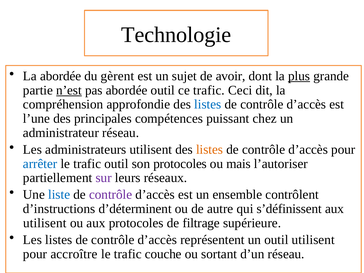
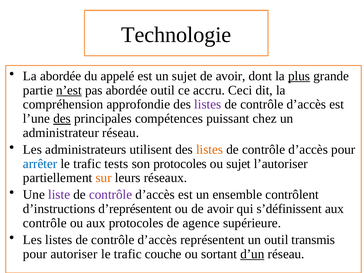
gèrent: gèrent -> appelé
ce trafic: trafic -> accru
listes at (208, 104) colour: blue -> purple
des at (62, 119) underline: none -> present
trafic outil: outil -> tests
ou mais: mais -> sujet
sur colour: purple -> orange
liste colour: blue -> purple
d’déterminent: d’déterminent -> d’représentent
ou de autre: autre -> avoir
utilisent at (45, 223): utilisent -> contrôle
filtrage: filtrage -> agence
outil utilisent: utilisent -> transmis
accroître: accroître -> autoriser
d’un underline: none -> present
